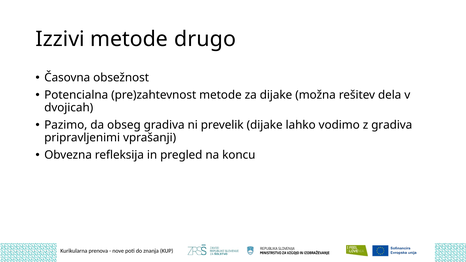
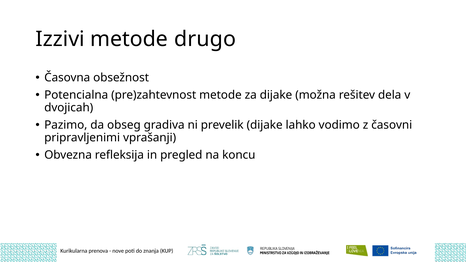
z gradiva: gradiva -> časovni
